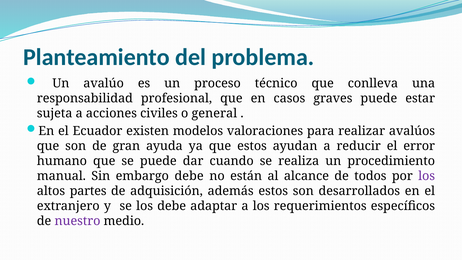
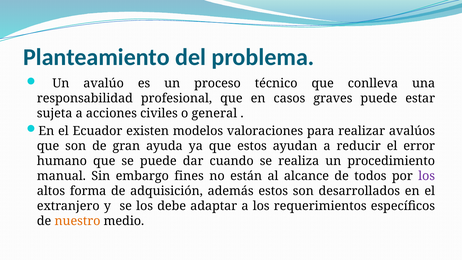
embargo debe: debe -> fines
partes: partes -> forma
nuestro colour: purple -> orange
